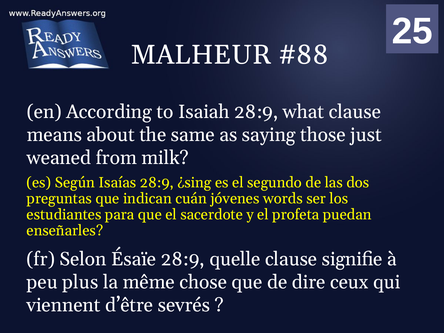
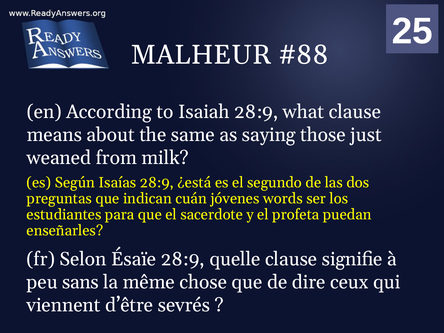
¿sing: ¿sing -> ¿está
plus: plus -> sans
